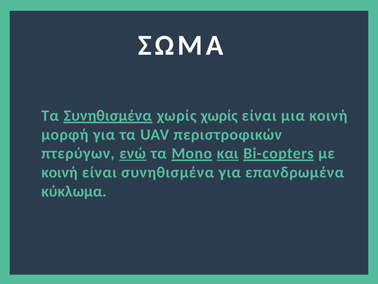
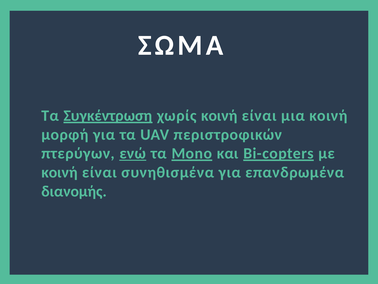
Τα Συνηθισμένα: Συνηθισμένα -> Συγκέντρωση
χωρίς χωρίς: χωρίς -> κοινή
και underline: present -> none
κύκλωμα: κύκλωμα -> διανομής
